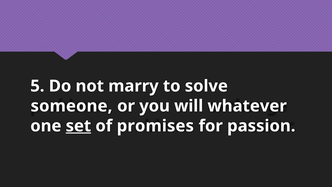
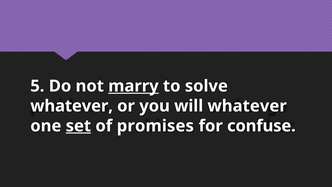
marry underline: none -> present
someone at (71, 106): someone -> whatever
passion: passion -> confuse
